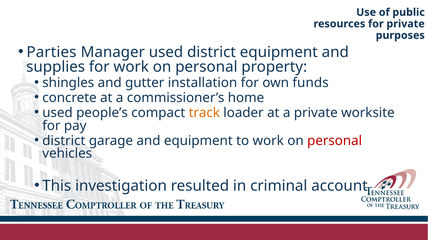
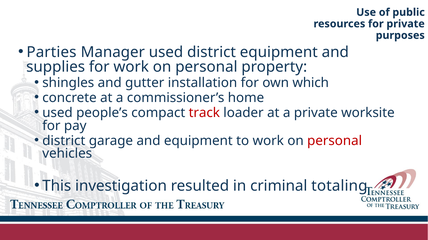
funds: funds -> which
track colour: orange -> red
account: account -> totaling
